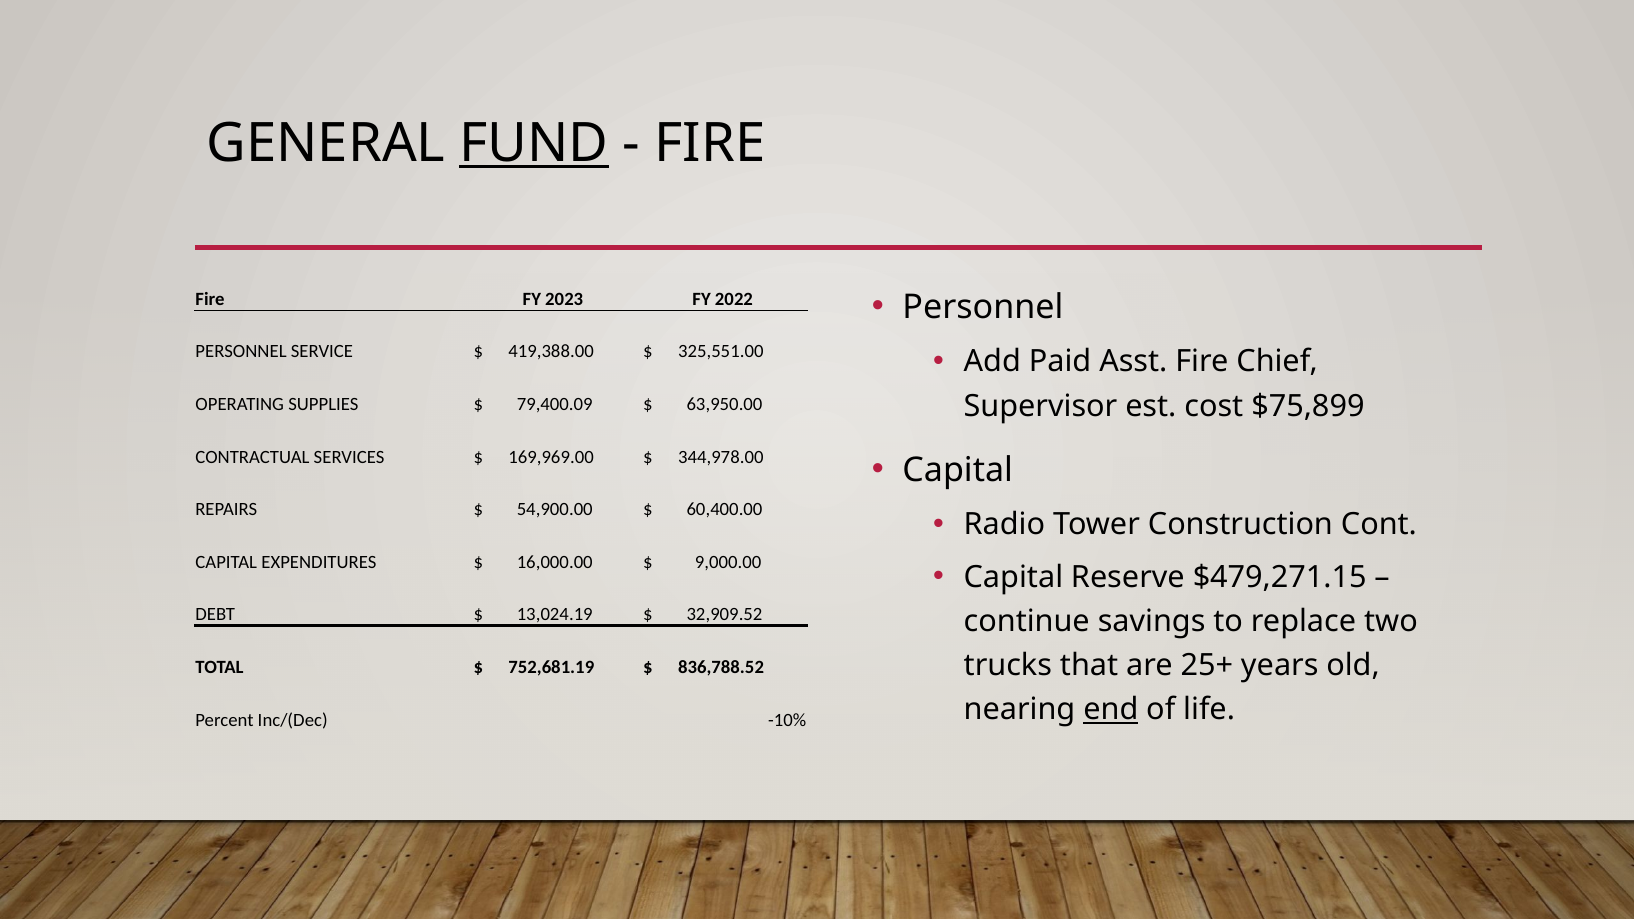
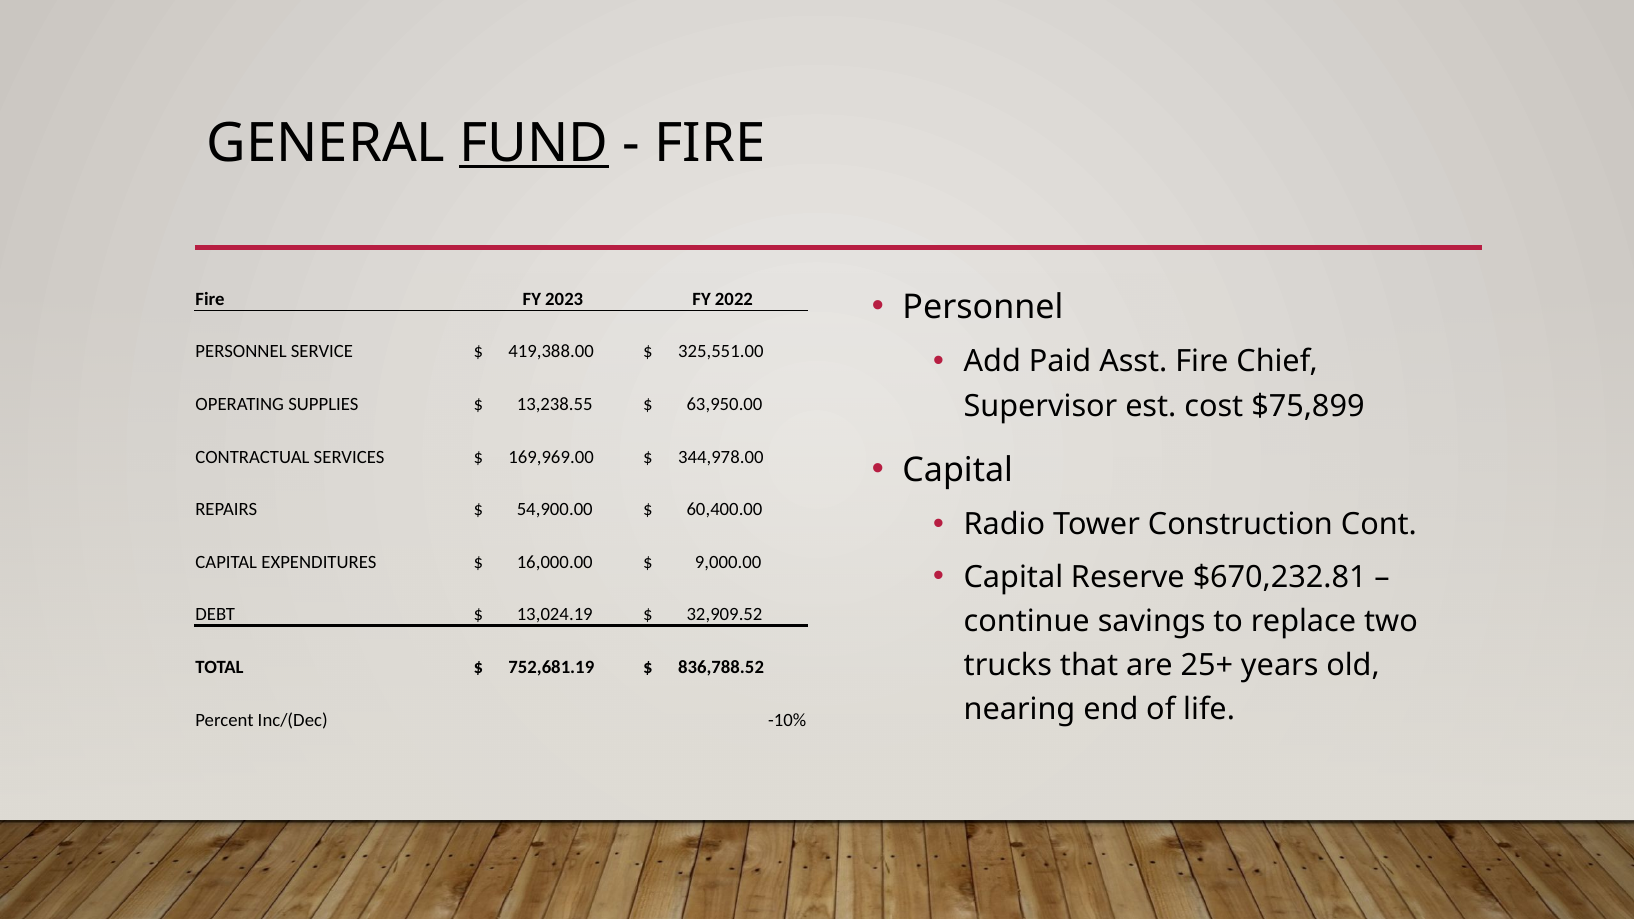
79,400.09: 79,400.09 -> 13,238.55
$479,271.15: $479,271.15 -> $670,232.81
end underline: present -> none
